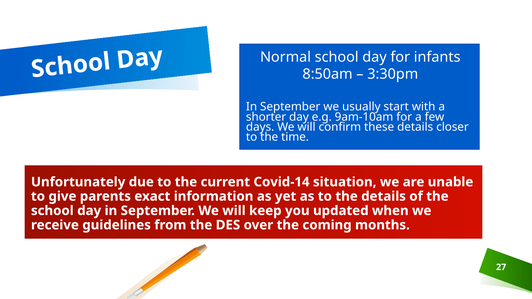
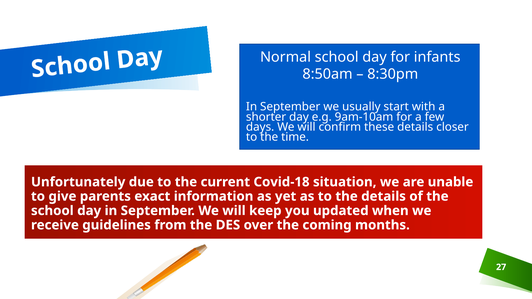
3:30pm: 3:30pm -> 8:30pm
Covid-14: Covid-14 -> Covid-18
